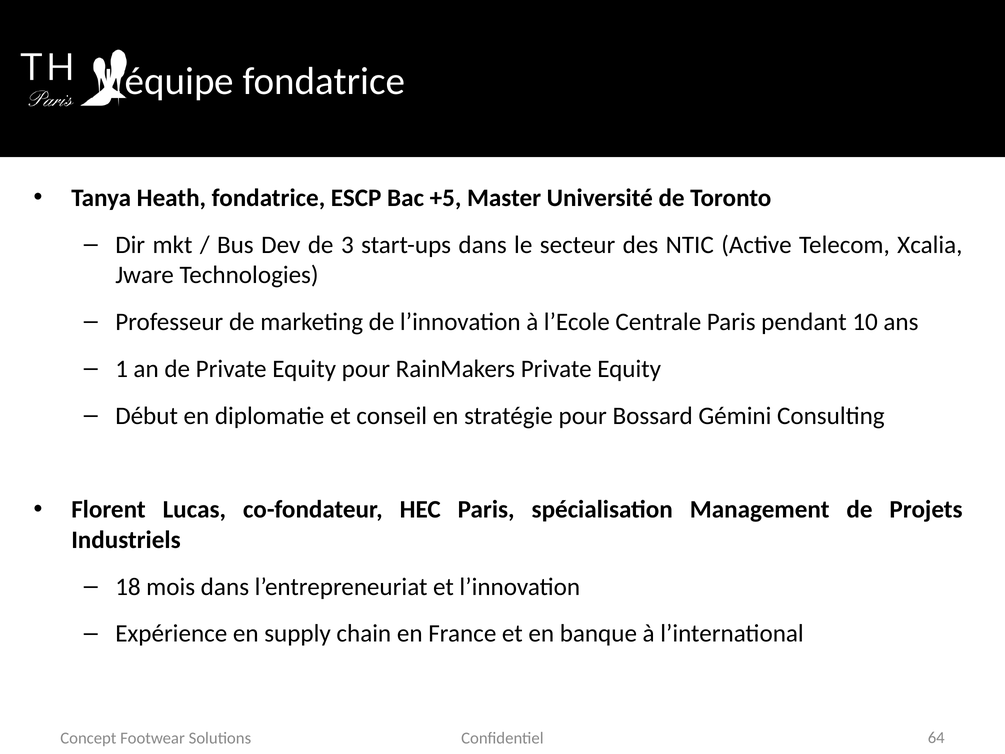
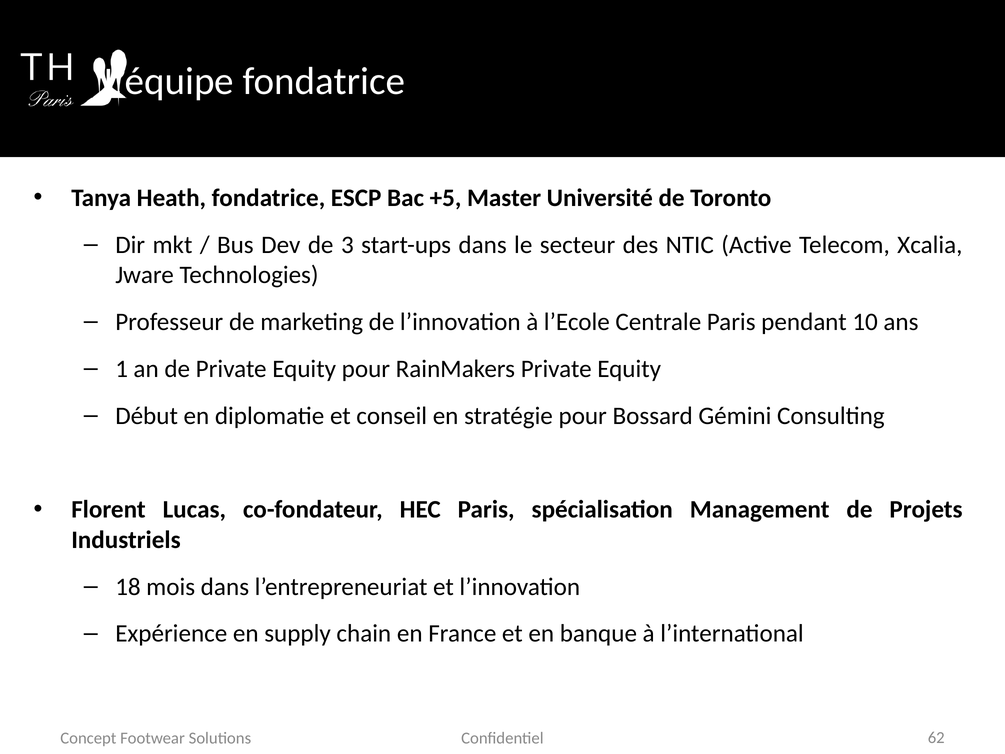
64: 64 -> 62
